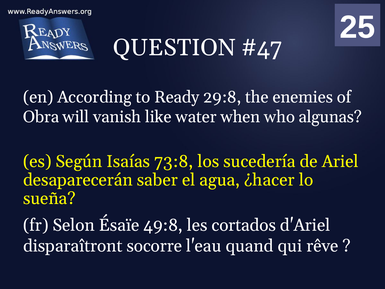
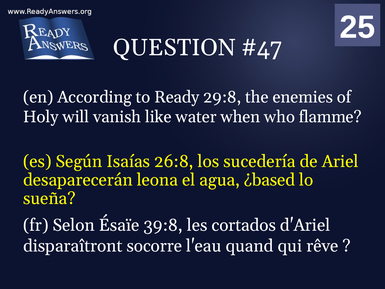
Obra: Obra -> Holy
algunas: algunas -> flamme
73:8: 73:8 -> 26:8
saber: saber -> leona
¿hacer: ¿hacer -> ¿based
49:8: 49:8 -> 39:8
